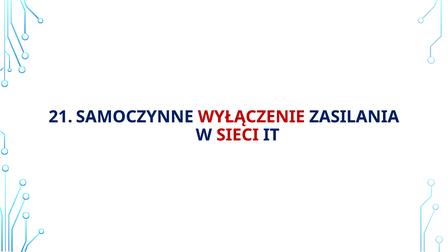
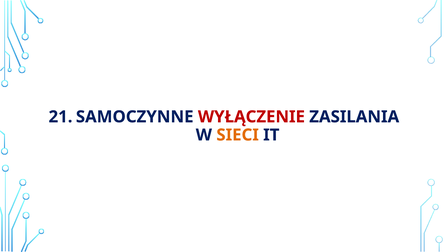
SIECI colour: red -> orange
